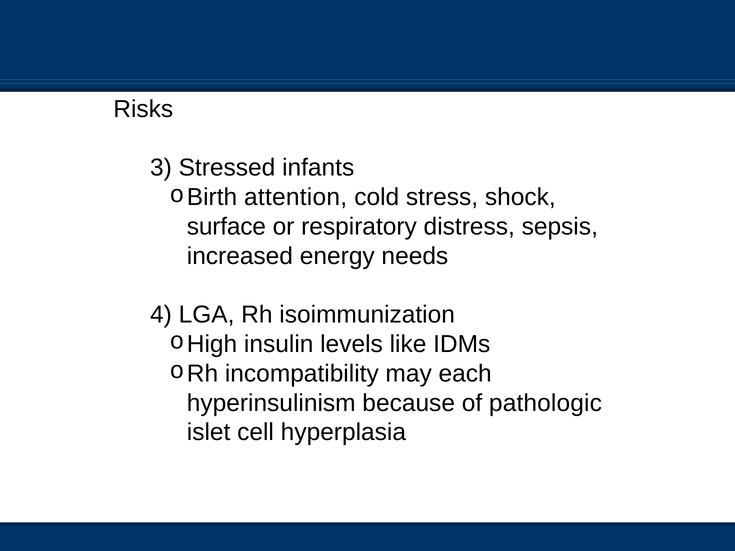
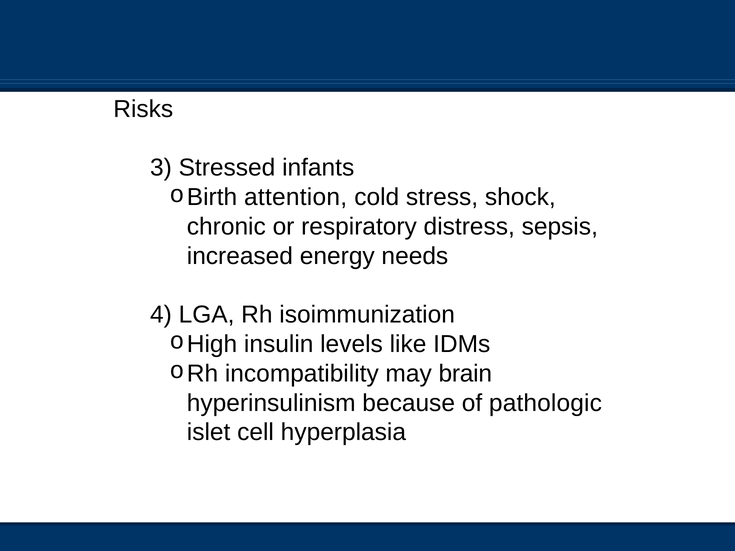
surface: surface -> chronic
each: each -> brain
